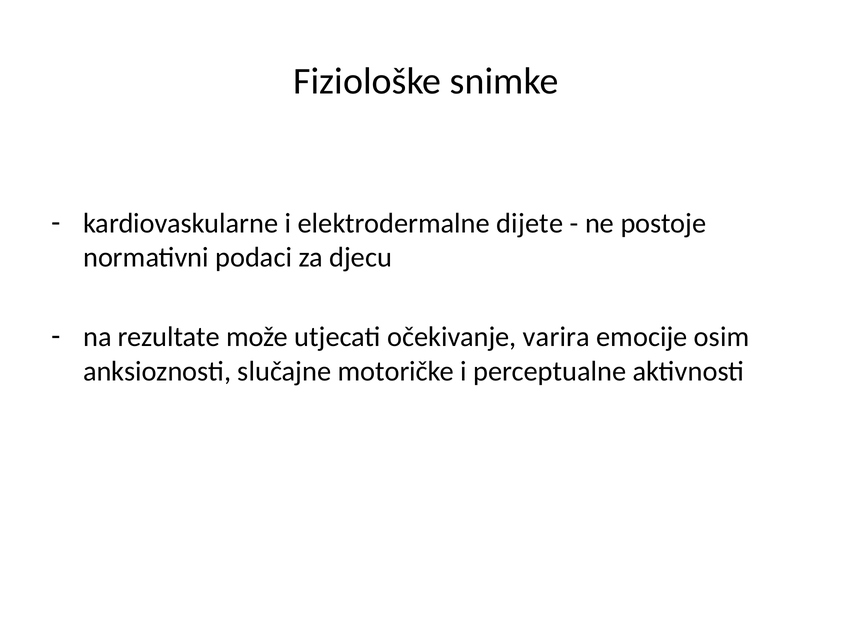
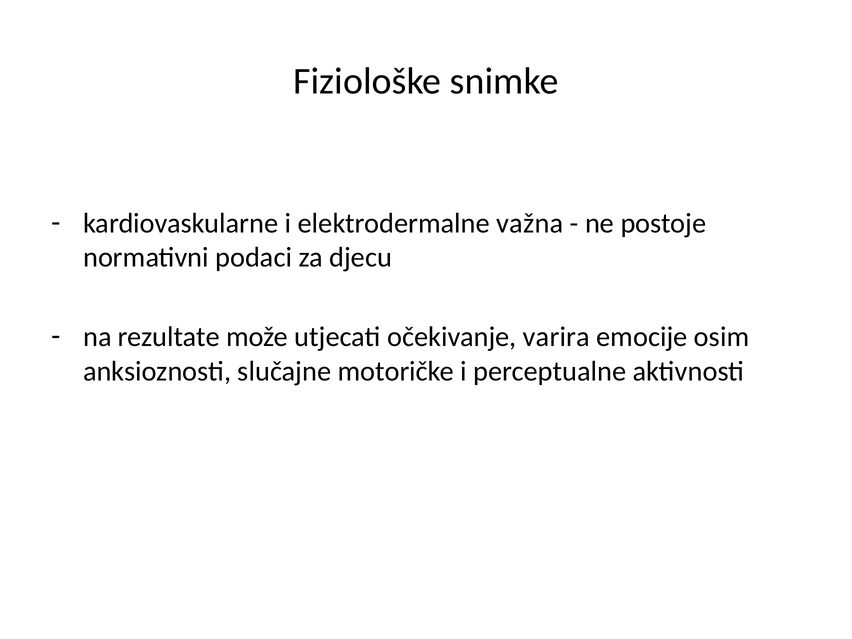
dijete: dijete -> važna
